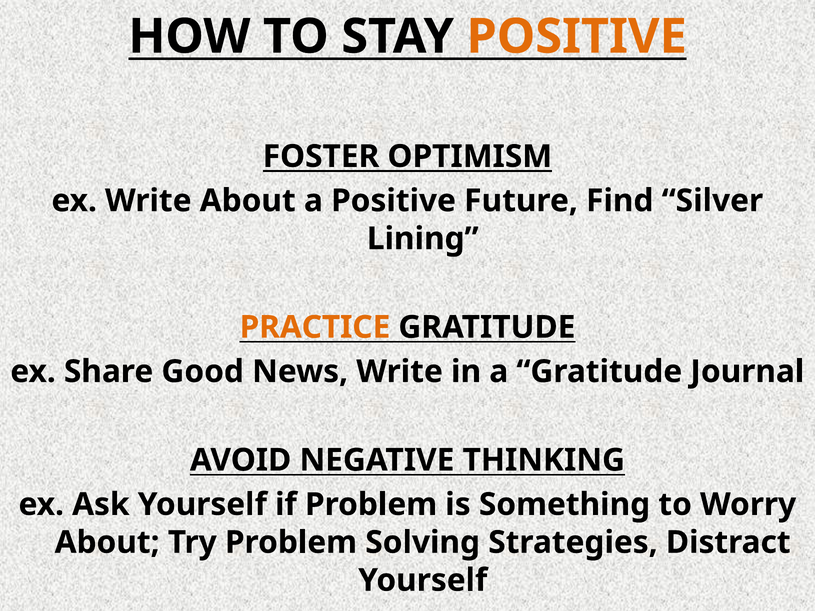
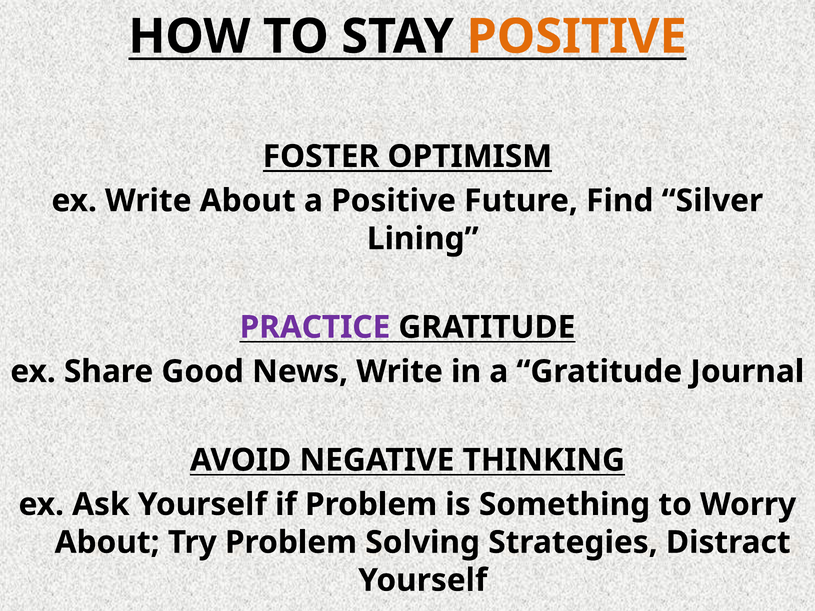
PRACTICE colour: orange -> purple
